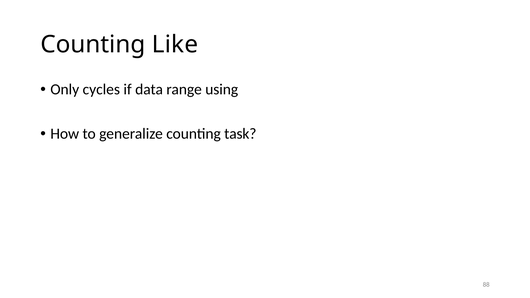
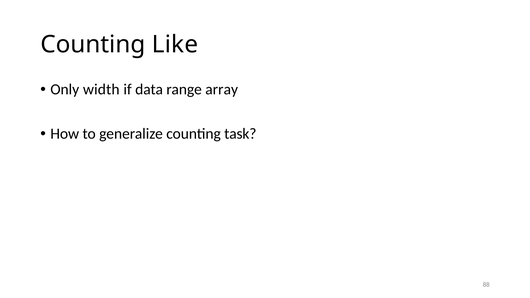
cycles: cycles -> width
using: using -> array
